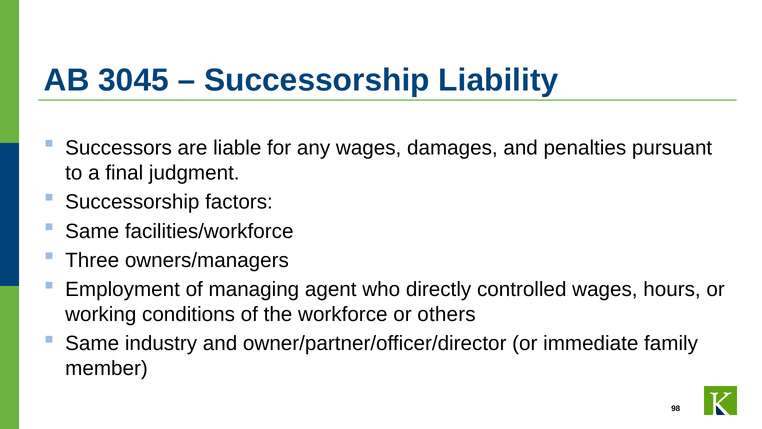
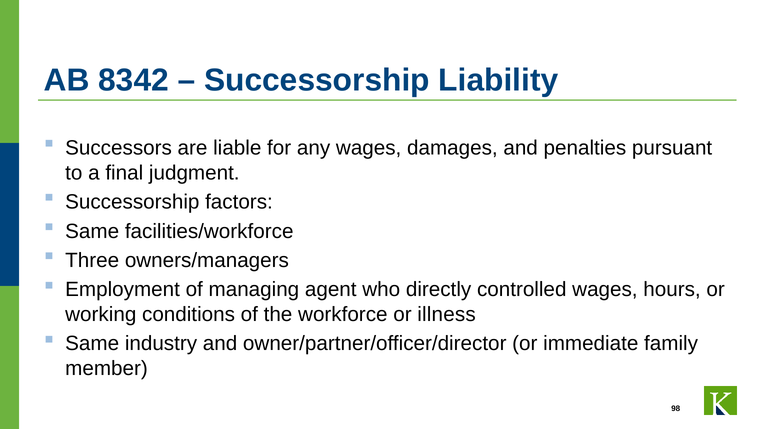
3045: 3045 -> 8342
others: others -> illness
